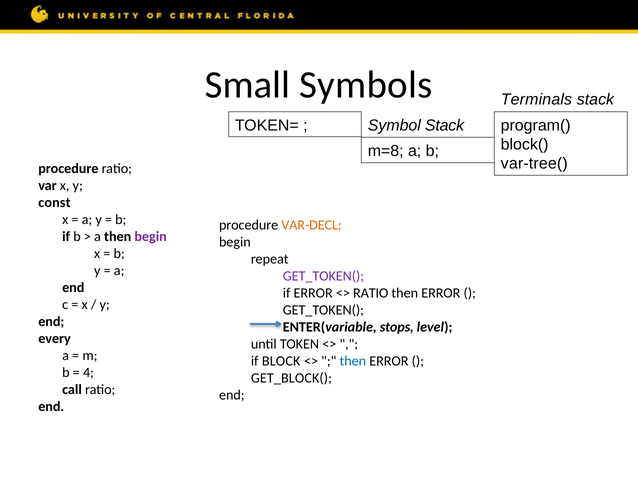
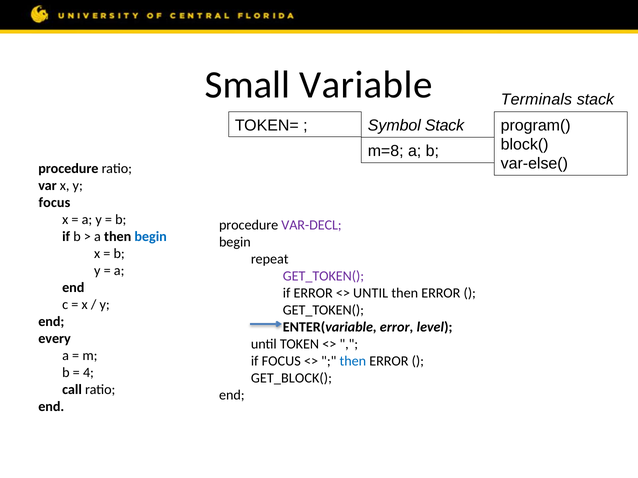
Symbols: Symbols -> Variable
var-tree(: var-tree( -> var-else(
const at (54, 203): const -> focus
VAR-DECL colour: orange -> purple
begin at (151, 237) colour: purple -> blue
RATIO at (371, 293): RATIO -> UNTIL
ENTER(variable stops: stops -> error
if BLOCK: BLOCK -> FOCUS
